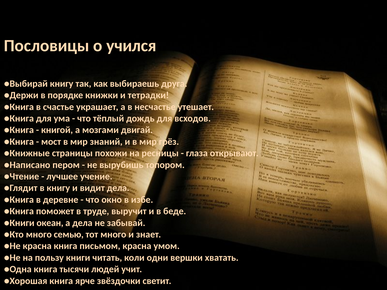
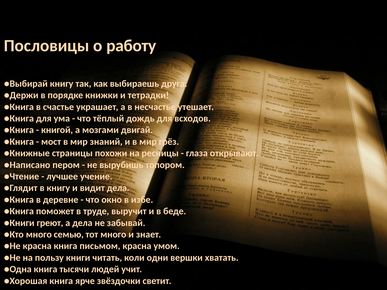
учился: учился -> работу
океан: океан -> греют
